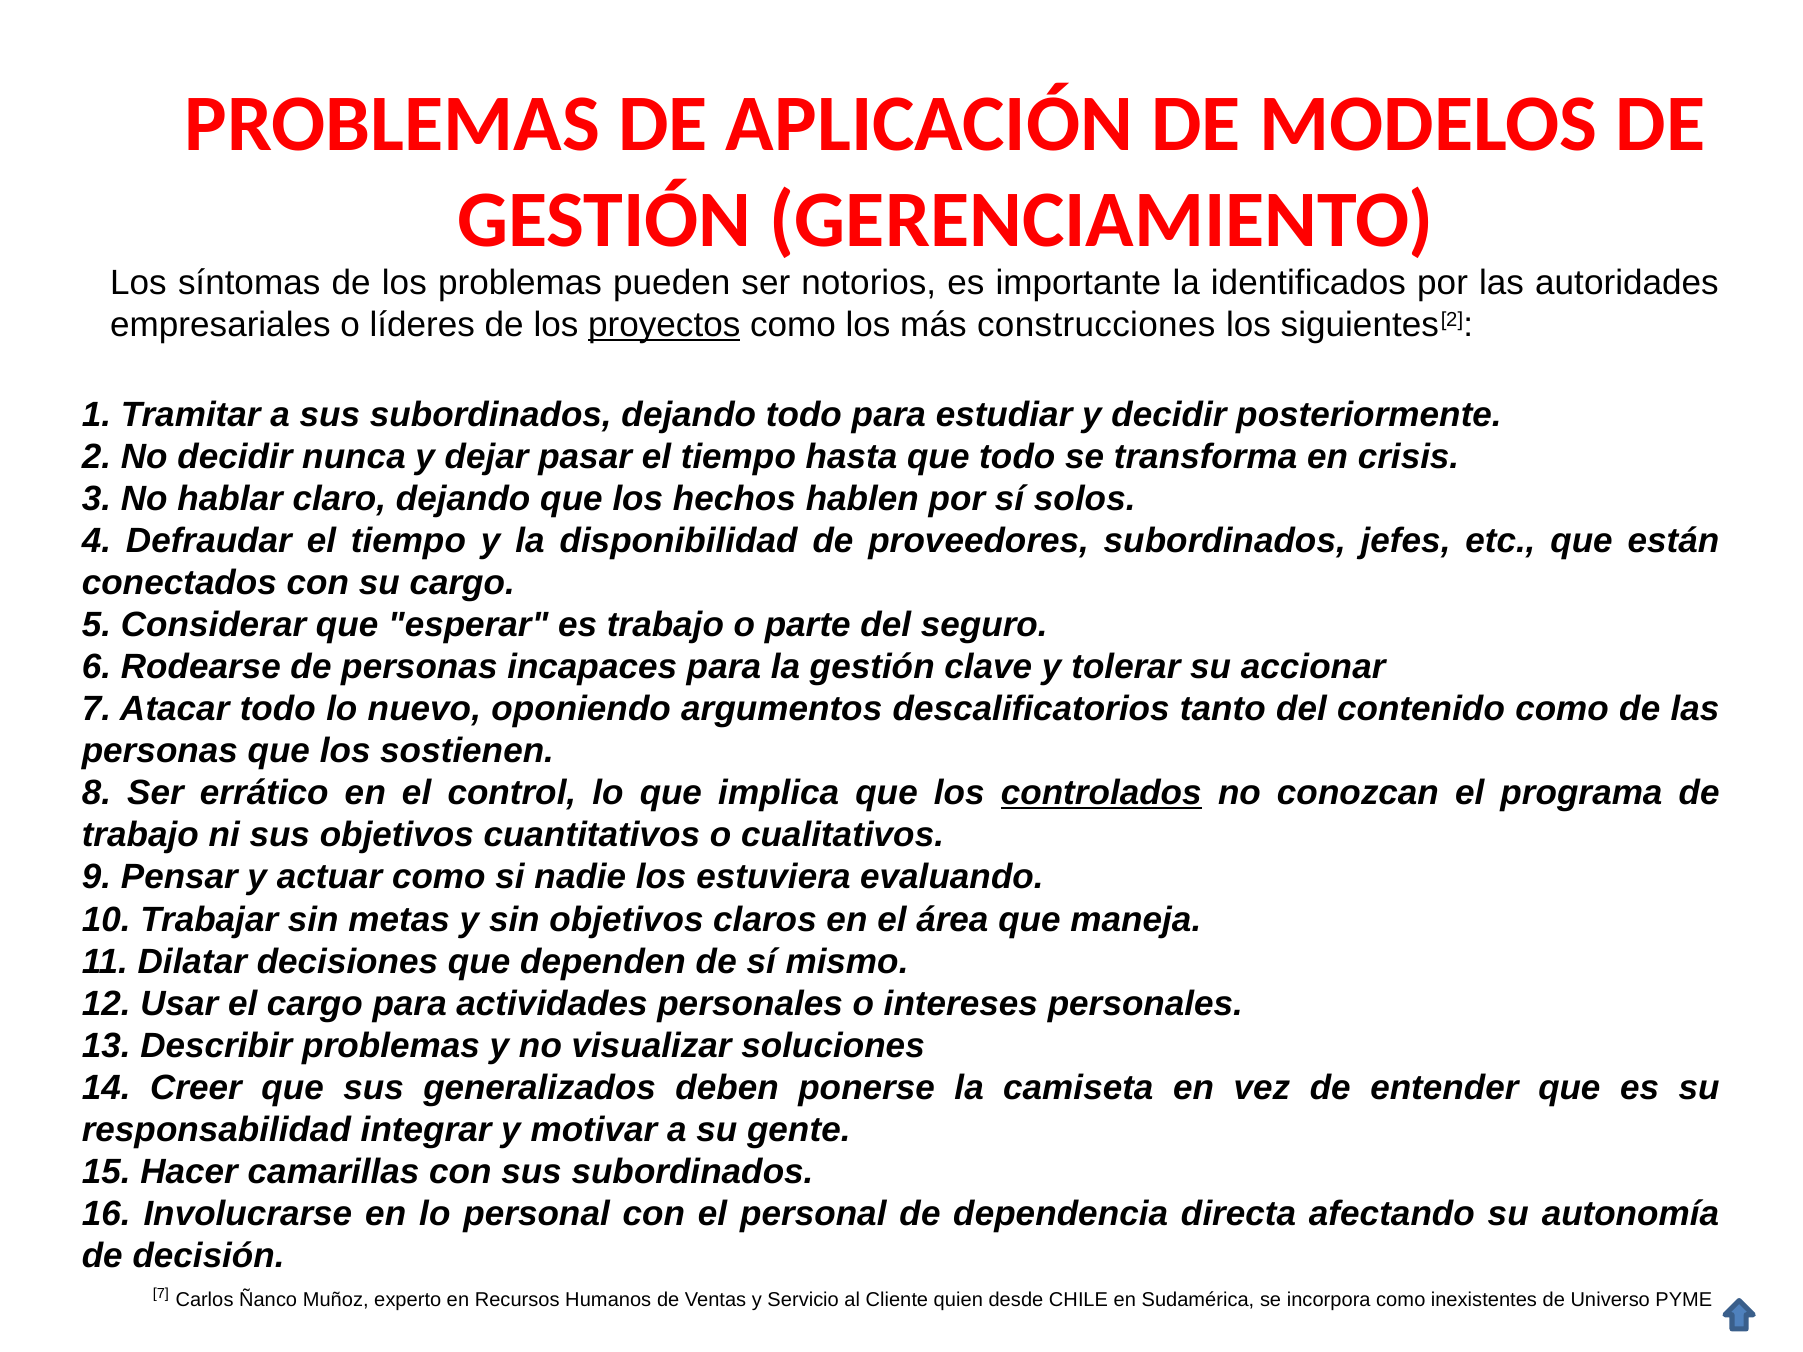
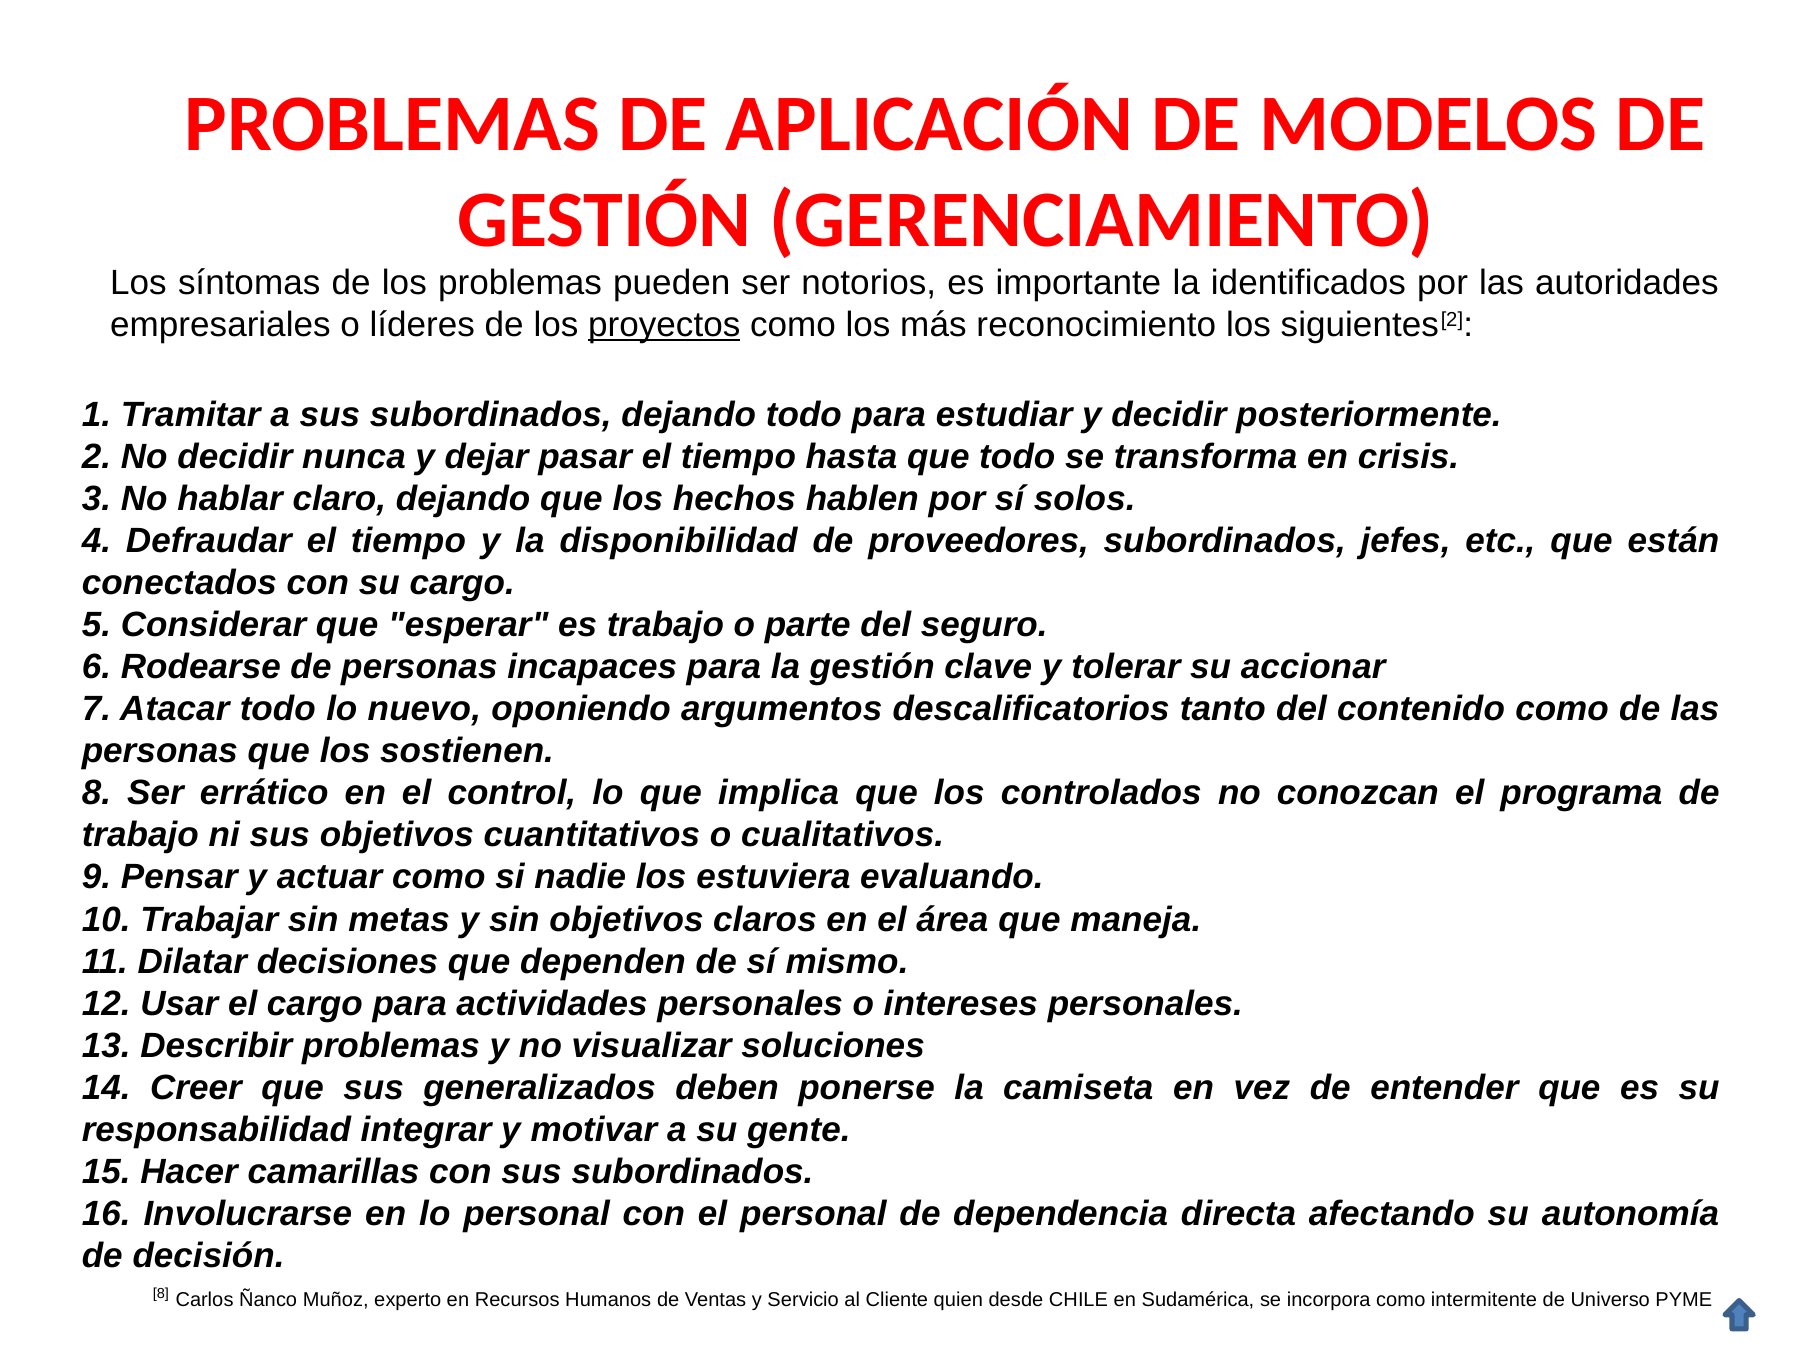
construcciones: construcciones -> reconocimiento
controlados underline: present -> none
7 at (161, 1294): 7 -> 8
inexistentes: inexistentes -> intermitente
